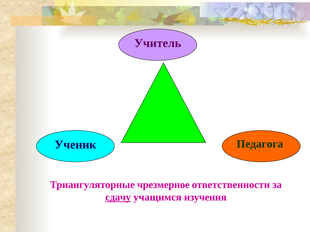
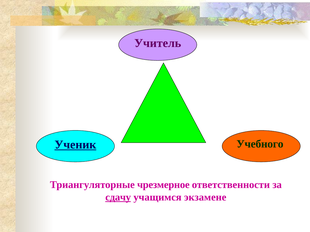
Педагога: Педагога -> Учебного
Ученик underline: none -> present
изучения: изучения -> экзамене
